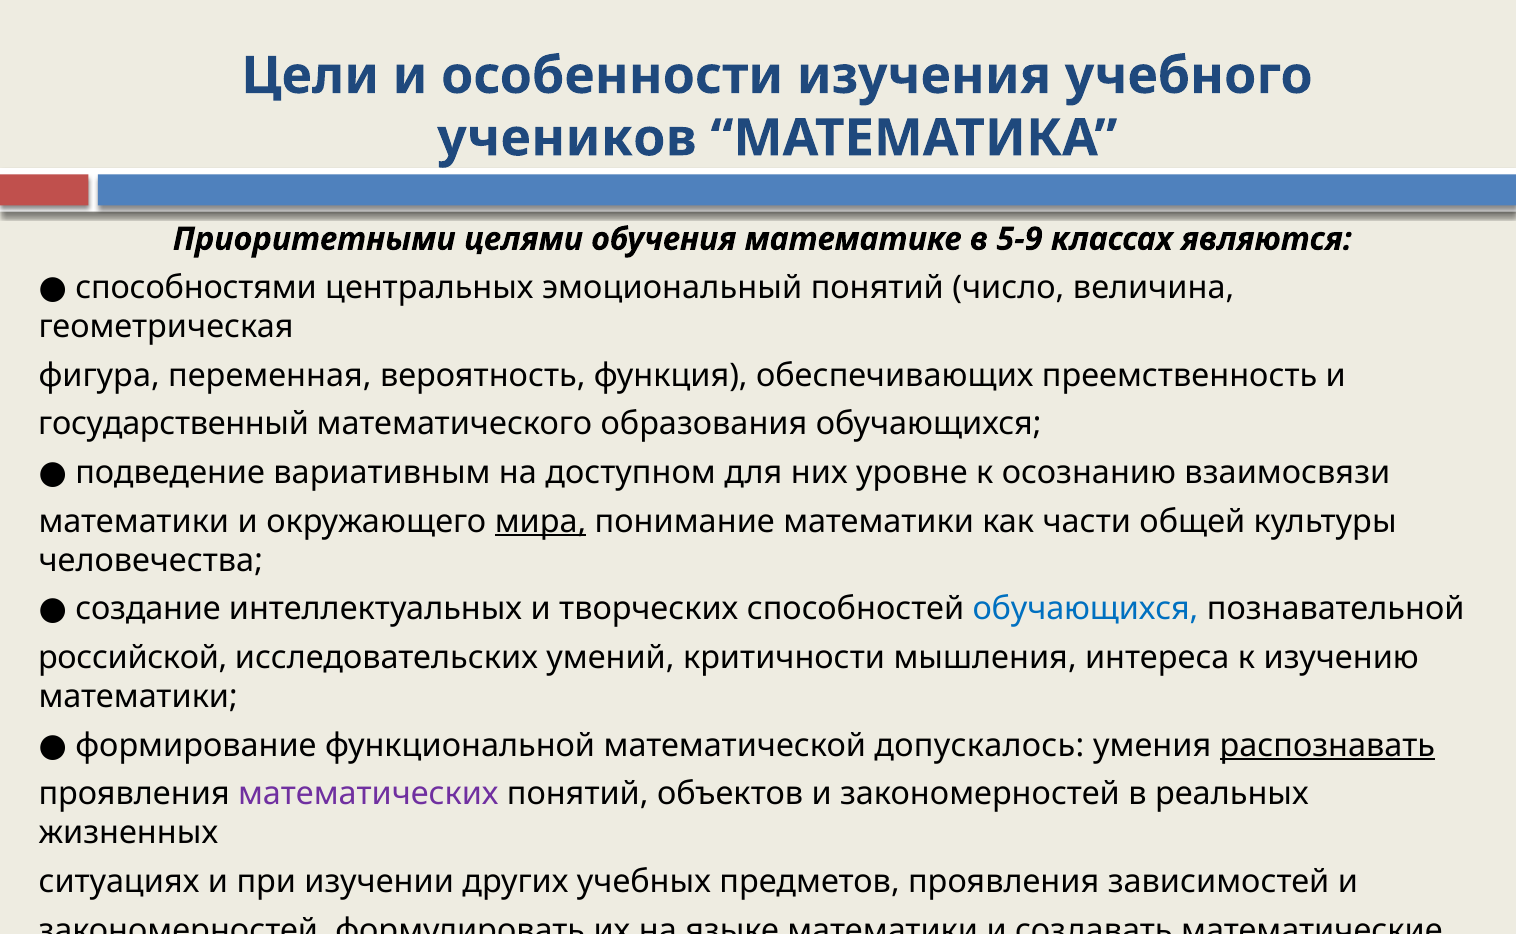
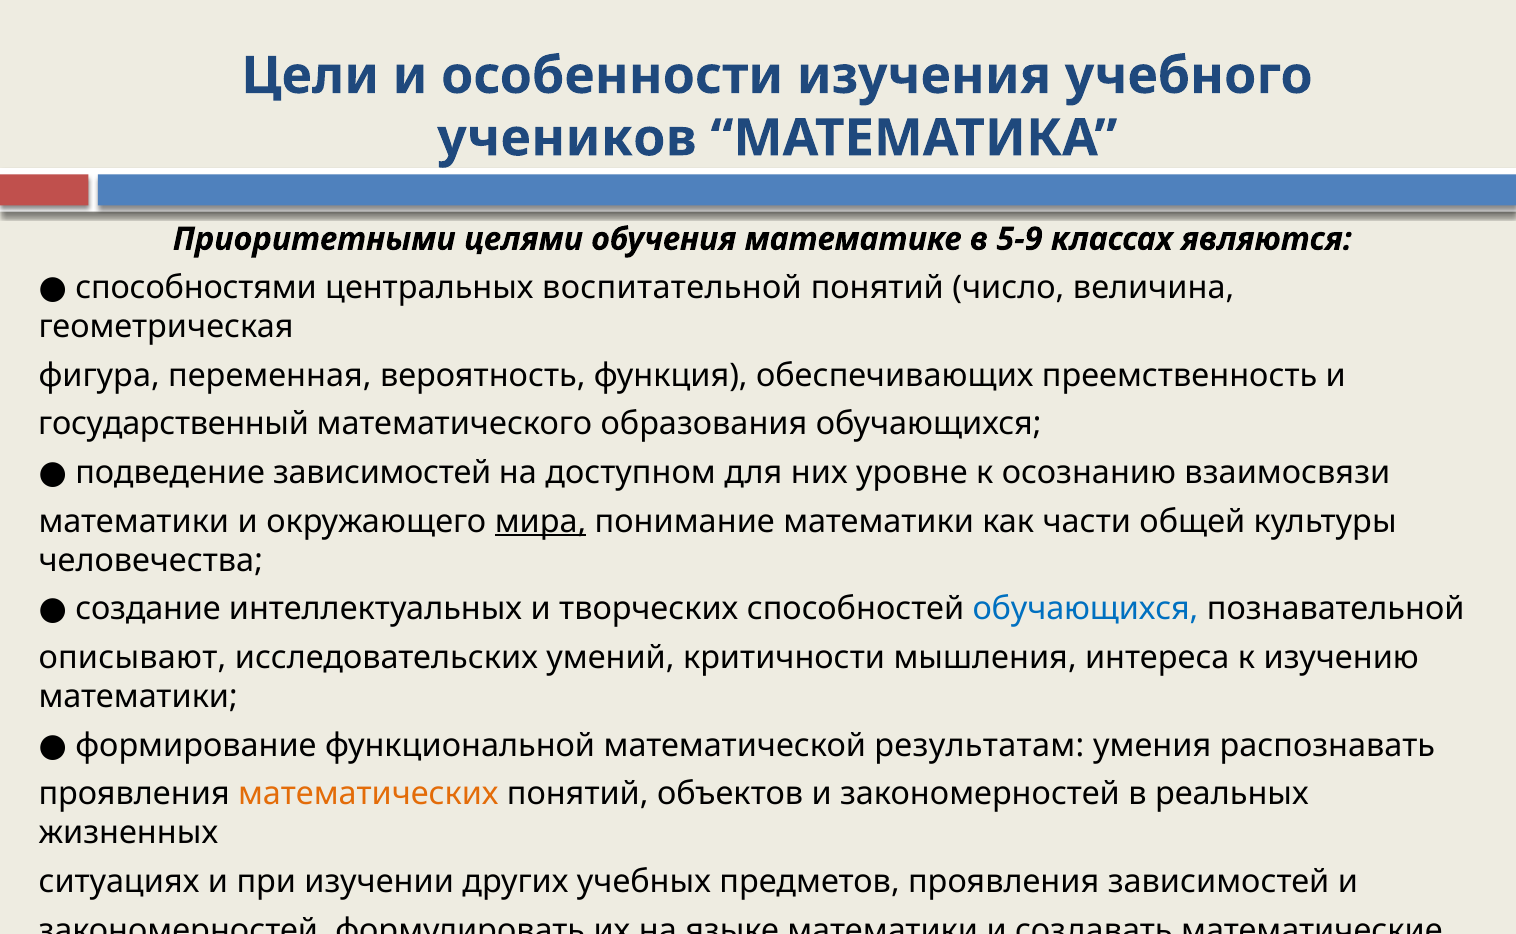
эмоциональный: эмоциональный -> воспитательной
подведение вариативным: вариативным -> зависимостей
российской: российской -> описывают
допускалось: допускалось -> результатам
распознавать underline: present -> none
математических colour: purple -> orange
